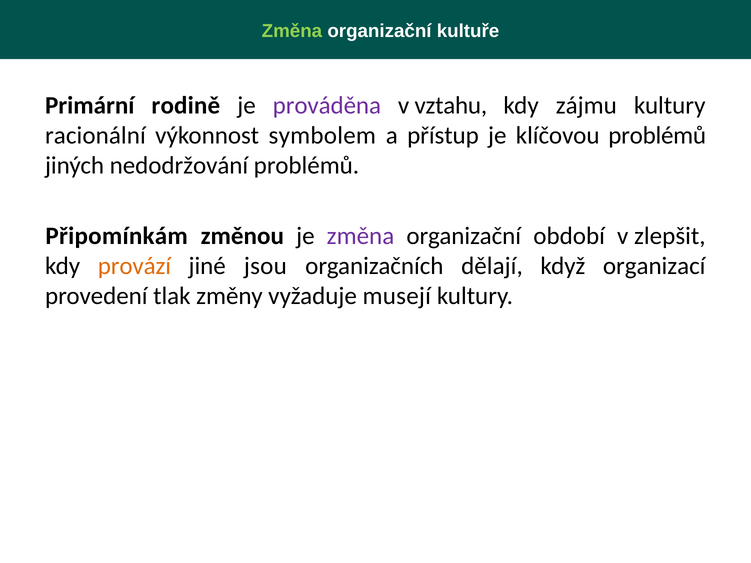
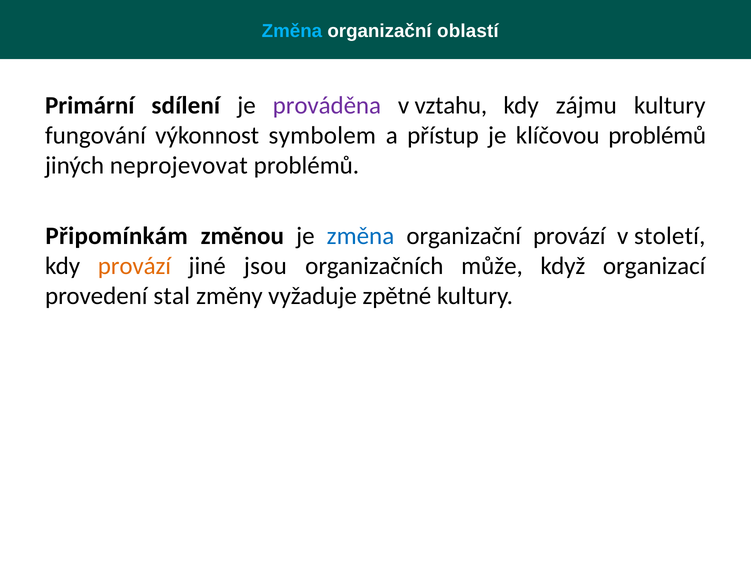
Změna at (292, 31) colour: light green -> light blue
kultuře: kultuře -> oblastí
rodině: rodině -> sdílení
racionální: racionální -> fungování
nedodržování: nedodržování -> neprojevovat
změna at (360, 236) colour: purple -> blue
organizační období: období -> provází
zlepšit: zlepšit -> století
dělají: dělají -> může
tlak: tlak -> stal
musejí: musejí -> zpětné
